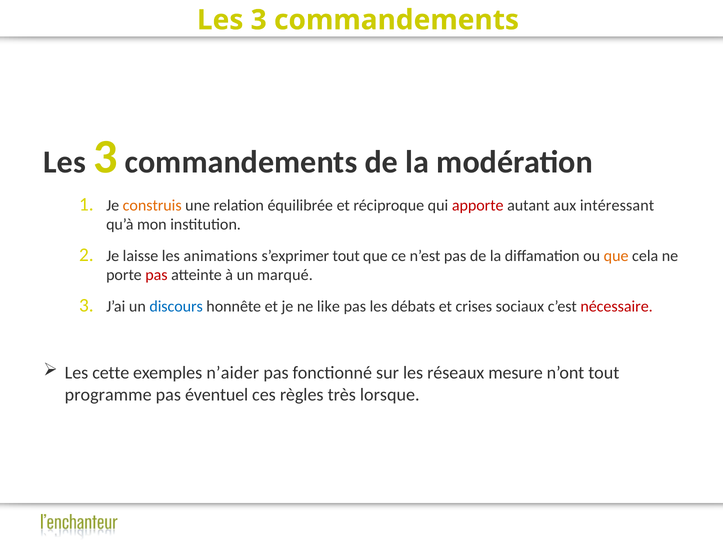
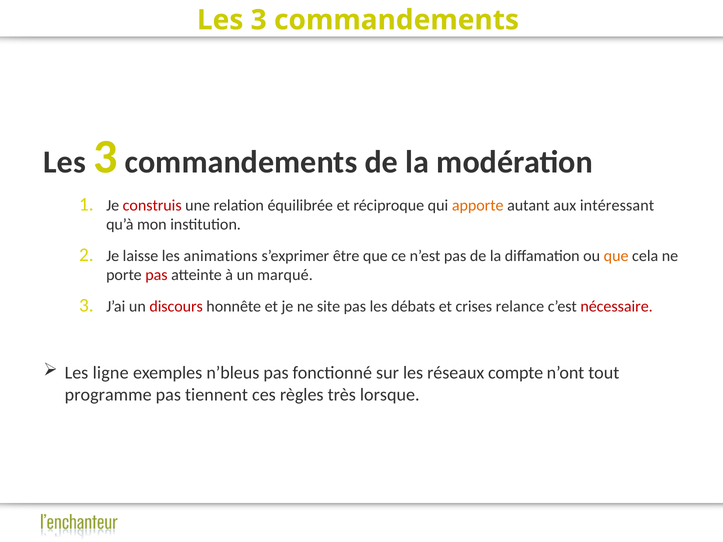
construis colour: orange -> red
apporte colour: red -> orange
s’exprimer tout: tout -> être
discours colour: blue -> red
like: like -> site
sociaux: sociaux -> relance
cette: cette -> ligne
n’aider: n’aider -> n’bleus
mesure: mesure -> compte
éventuel: éventuel -> tiennent
